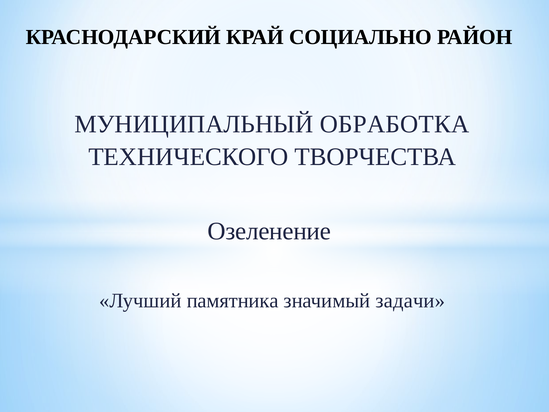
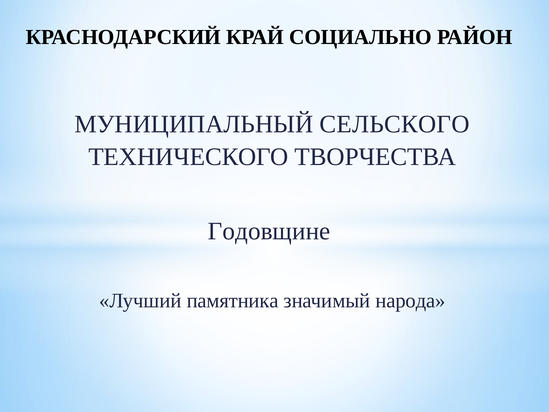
ОБРАБОТКА: ОБРАБОТКА -> СЕЛЬСКОГО
Озеленение: Озеленение -> Годовщине
задачи: задачи -> народа
